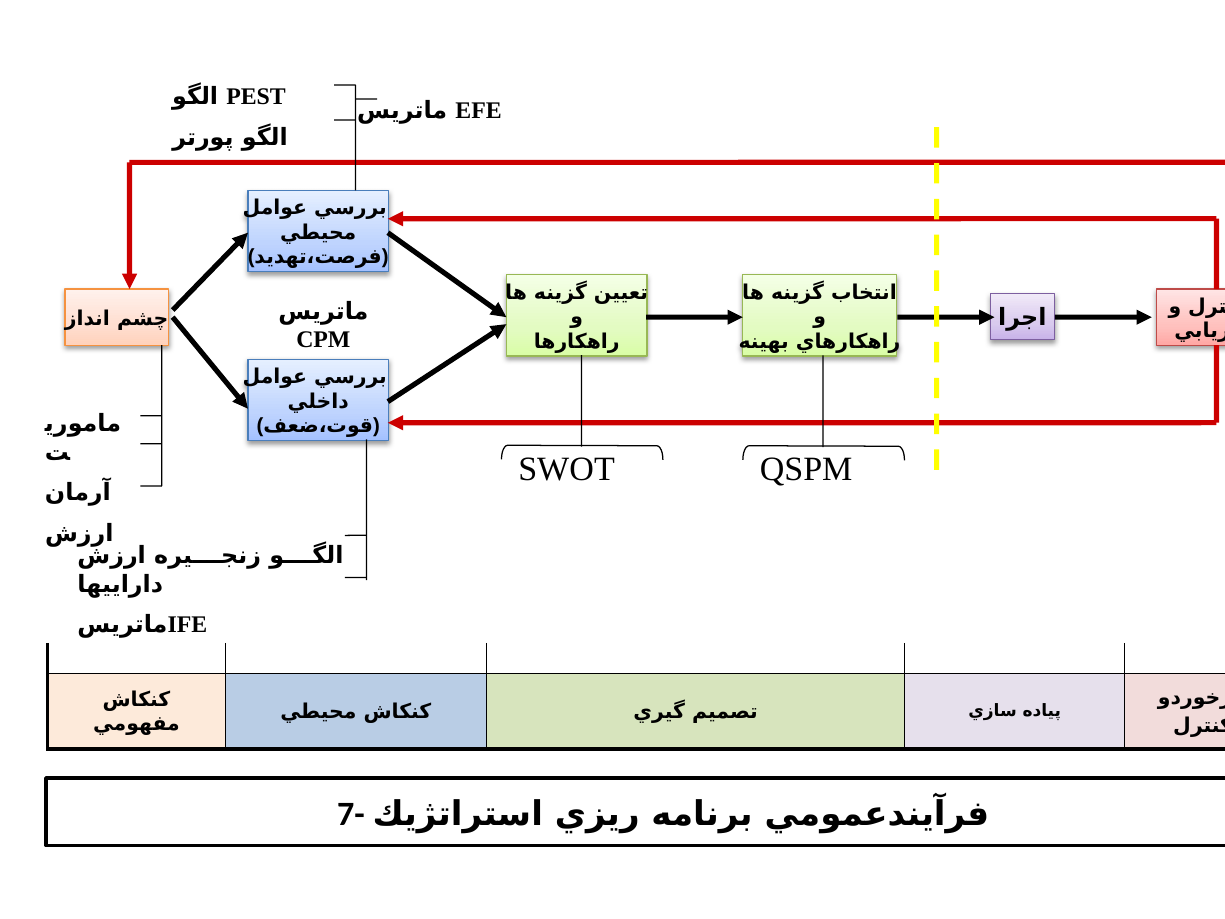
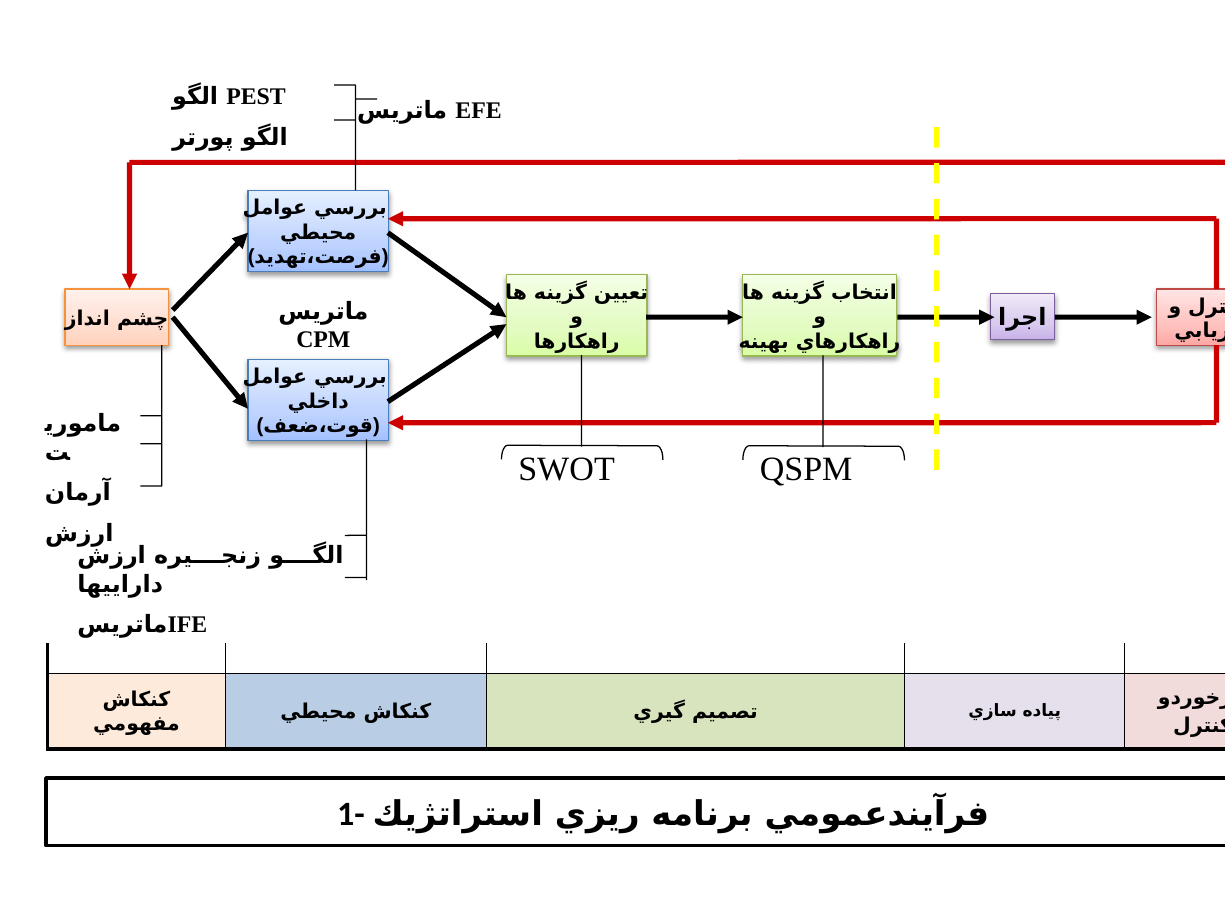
7-: 7- -> 1-
